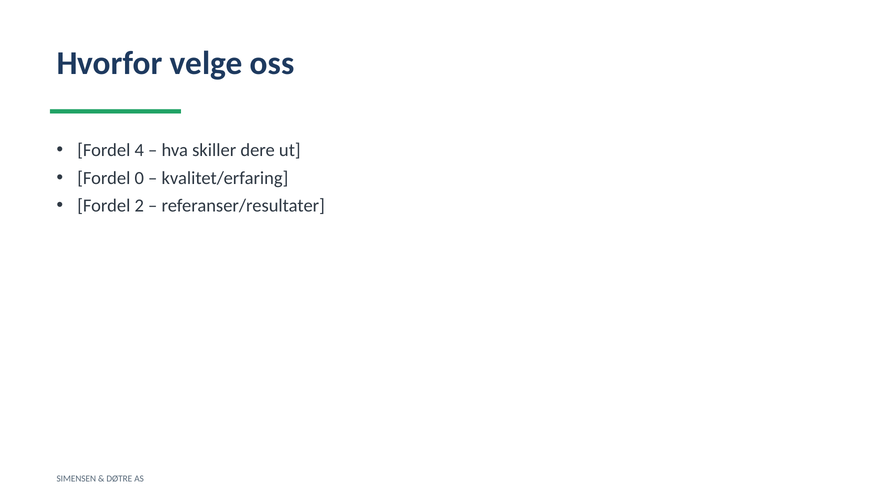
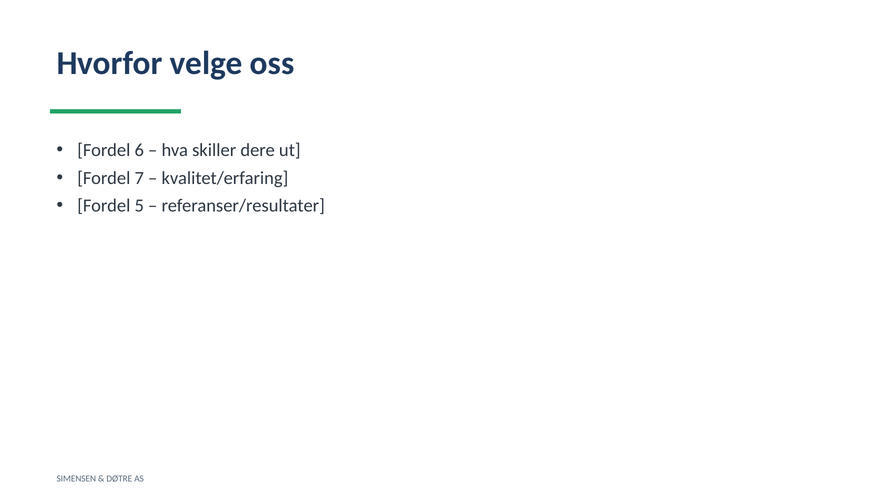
4: 4 -> 6
0: 0 -> 7
2: 2 -> 5
